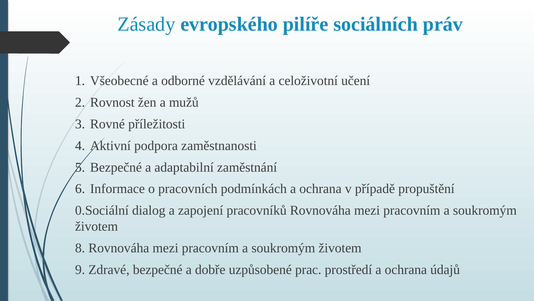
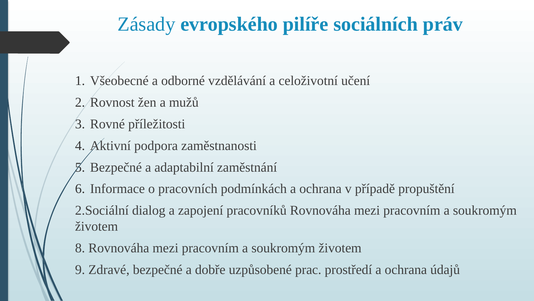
0.Sociální: 0.Sociální -> 2.Sociální
